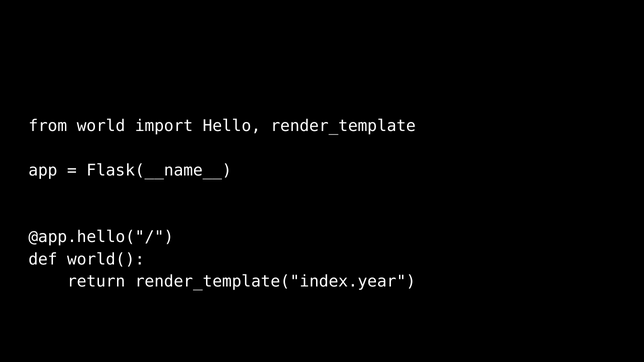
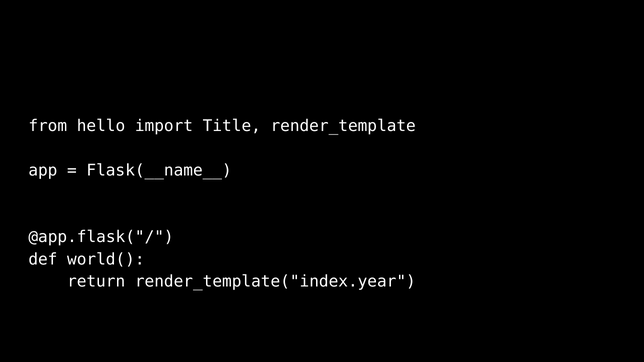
world: world -> hello
Hello: Hello -> Title
@app.hello("/: @app.hello("/ -> @app.flask("/
